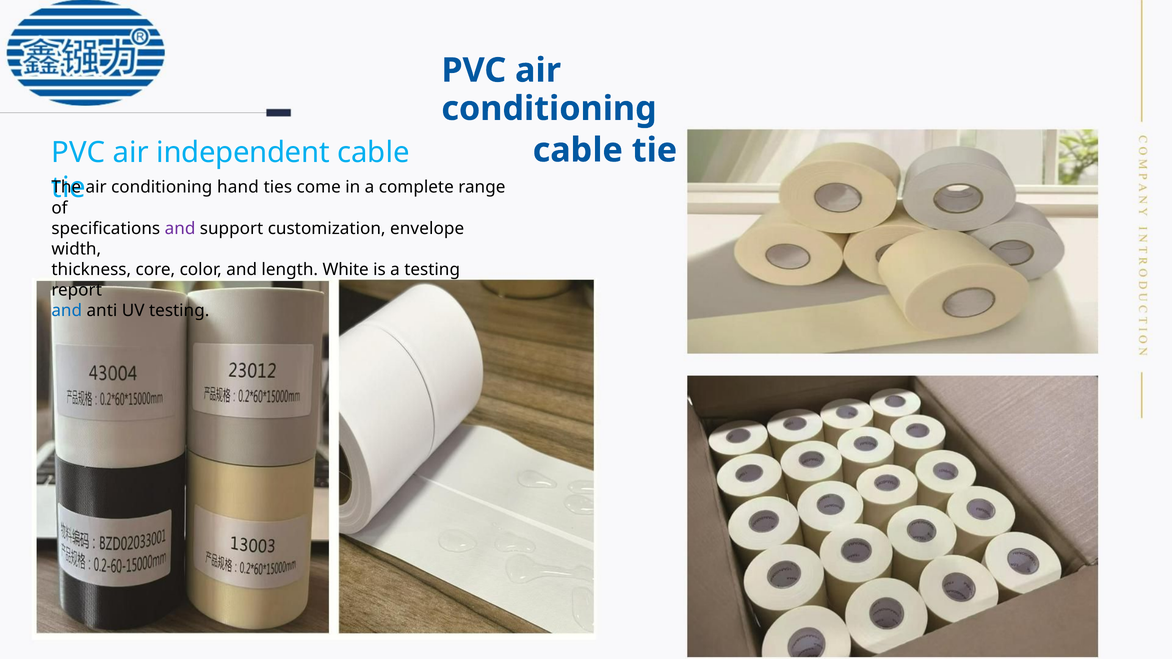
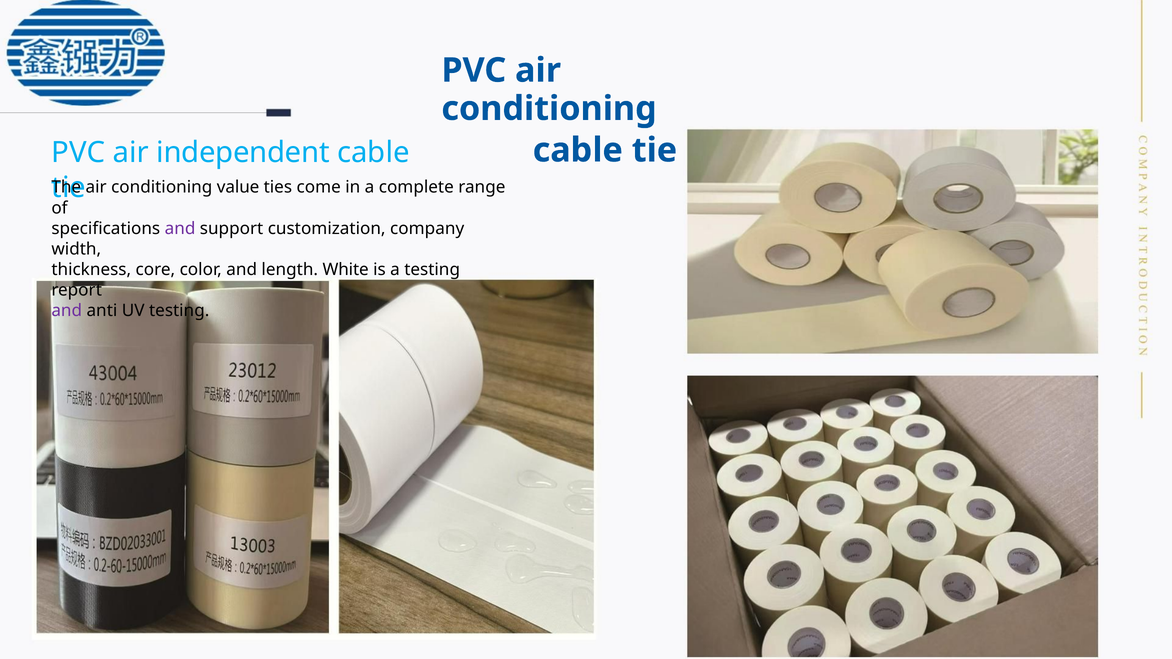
hand: hand -> value
envelope: envelope -> company
and at (67, 311) colour: blue -> purple
